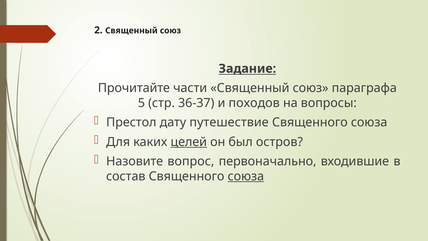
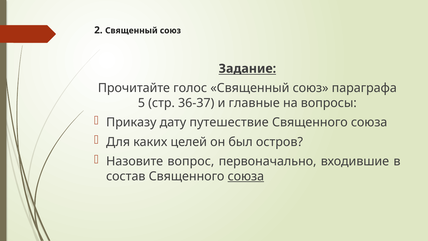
части: части -> голос
походов: походов -> главные
Престол: Престол -> Приказу
целей underline: present -> none
